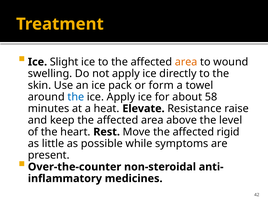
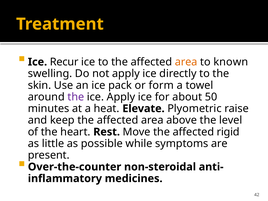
Slight: Slight -> Recur
wound: wound -> known
the at (76, 97) colour: blue -> purple
58: 58 -> 50
Resistance: Resistance -> Plyometric
